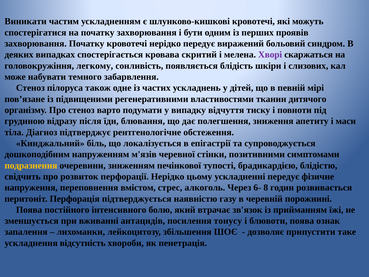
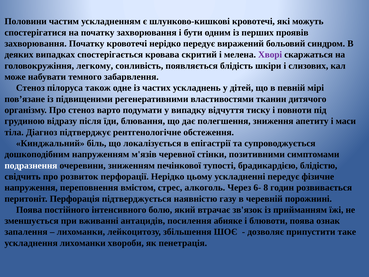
Виникати: Виникати -> Половини
подразнення colour: yellow -> white
тонусу: тонусу -> абияке
ускладнення вiдсутнiсть: вiдсутнiсть -> лихоманки
